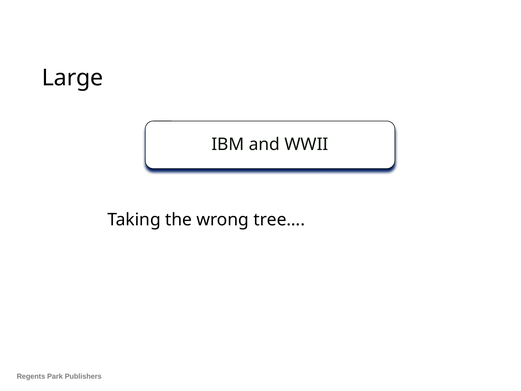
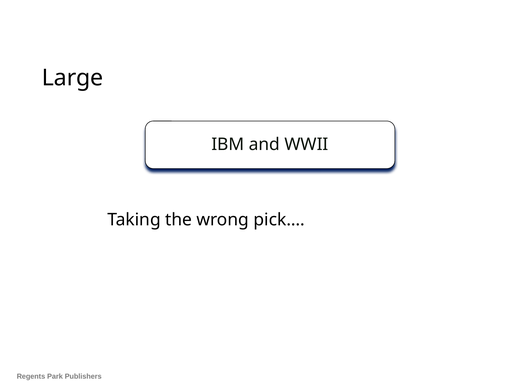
tree…: tree… -> pick…
